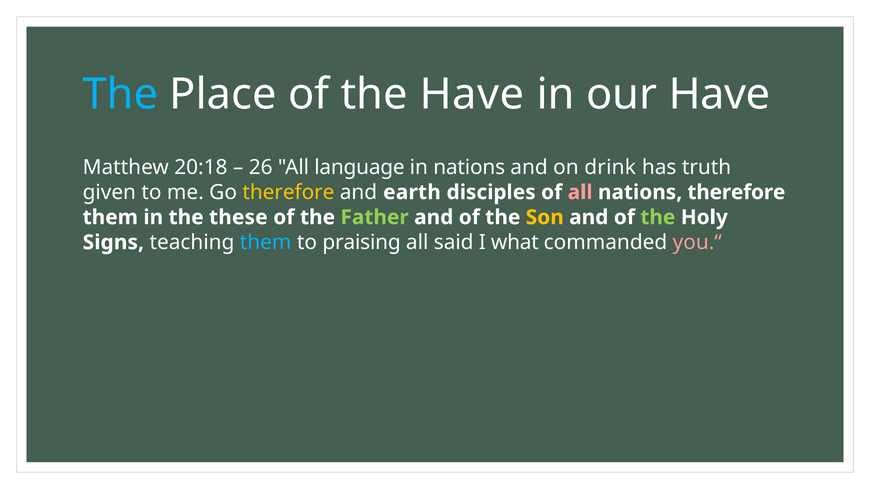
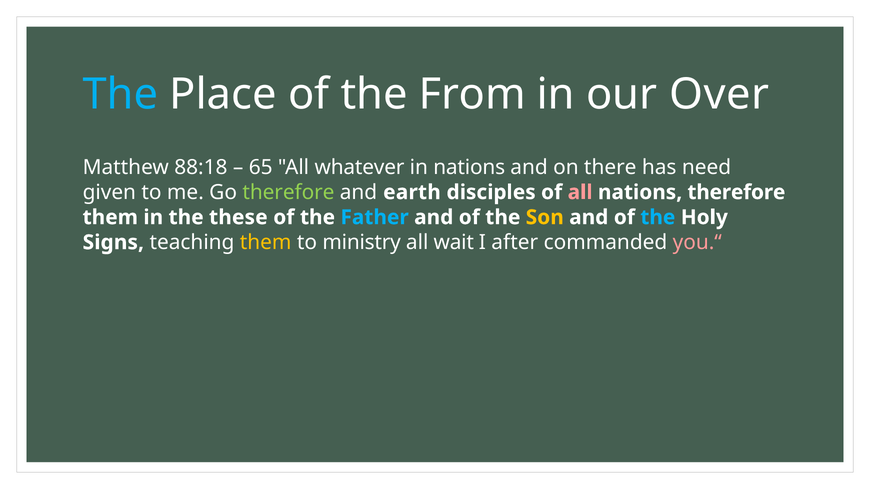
the Have: Have -> From
our Have: Have -> Over
20:18: 20:18 -> 88:18
26: 26 -> 65
language: language -> whatever
drink: drink -> there
truth: truth -> need
therefore at (288, 192) colour: yellow -> light green
Father colour: light green -> light blue
the at (658, 217) colour: light green -> light blue
them at (266, 243) colour: light blue -> yellow
praising: praising -> ministry
said: said -> wait
what: what -> after
